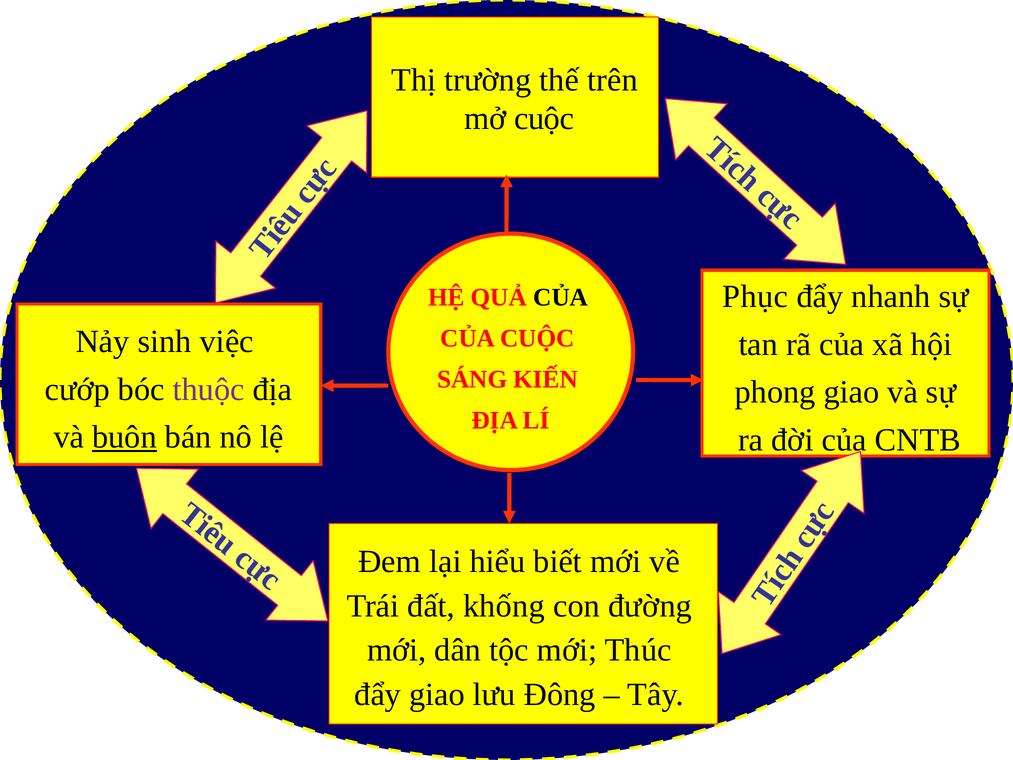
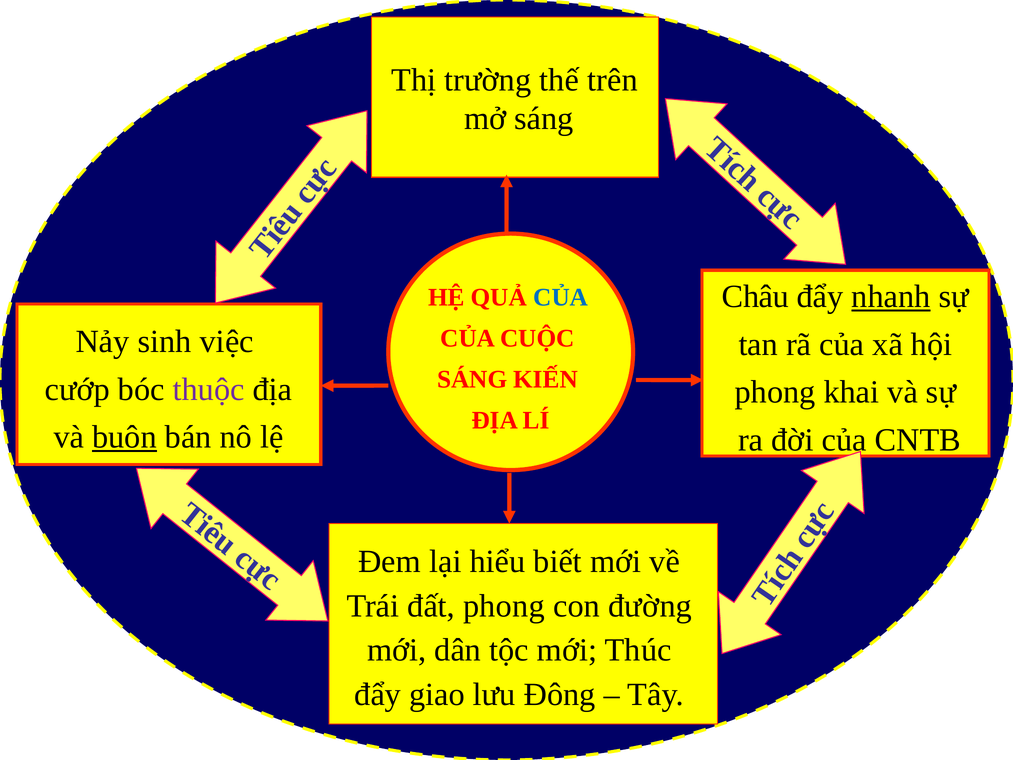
mở cuộc: cuộc -> sáng
Phục: Phục -> Châu
nhanh underline: none -> present
CỦA at (561, 297) colour: black -> blue
phong giao: giao -> khai
đất khống: khống -> phong
